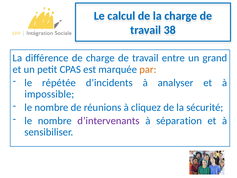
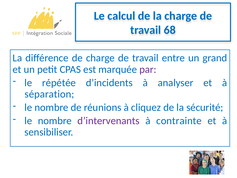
38: 38 -> 68
par colour: orange -> purple
impossible: impossible -> séparation
séparation: séparation -> contrainte
